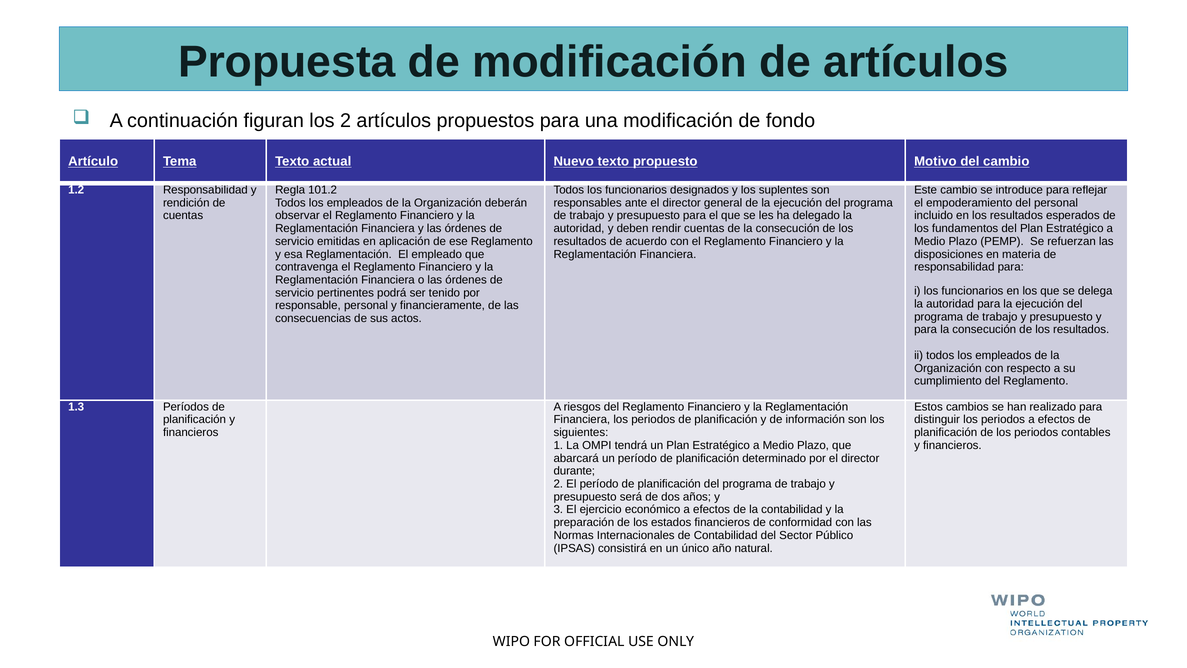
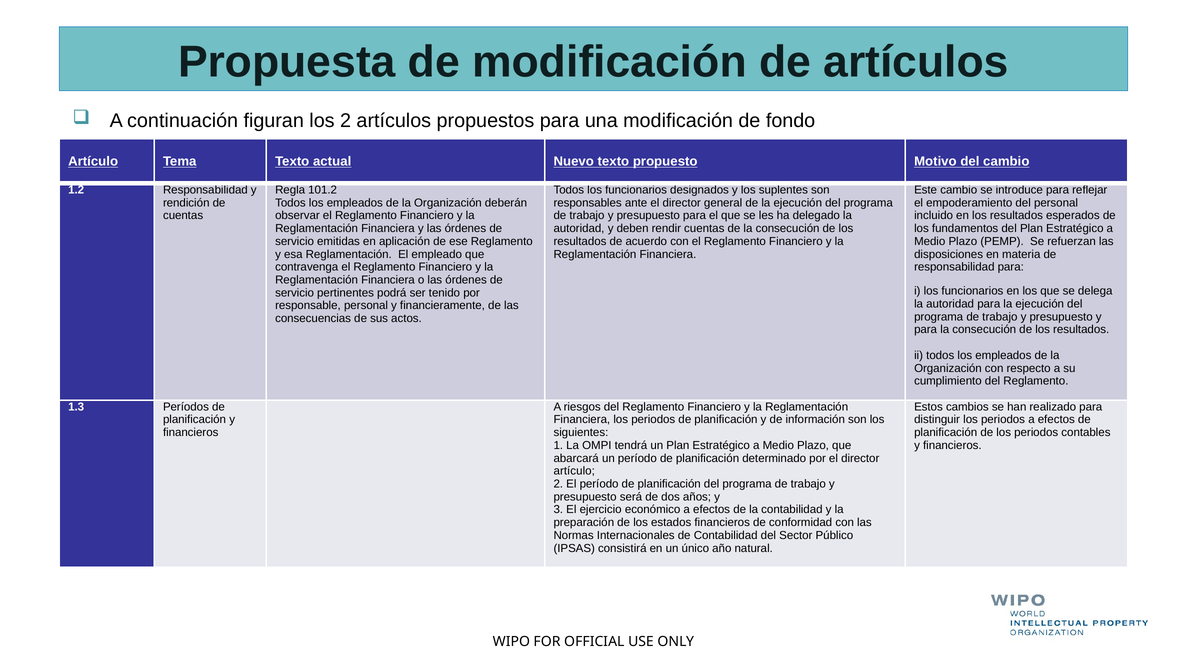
durante at (574, 471): durante -> artículo
